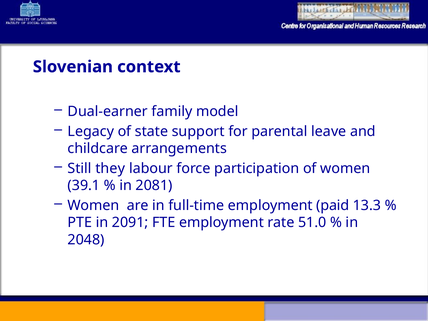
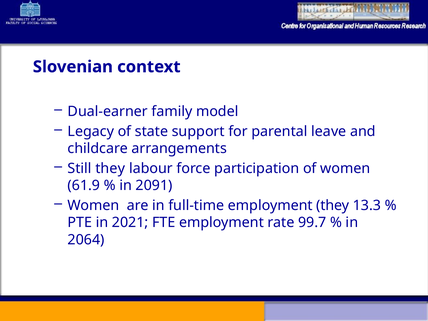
39.1: 39.1 -> 61.9
2081: 2081 -> 2091
employment paid: paid -> they
2091: 2091 -> 2021
51.0: 51.0 -> 99.7
2048: 2048 -> 2064
